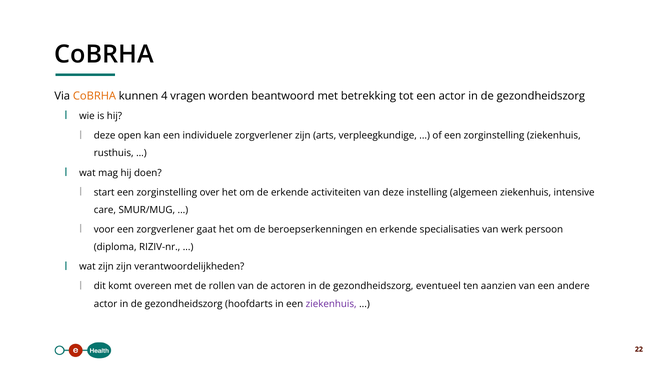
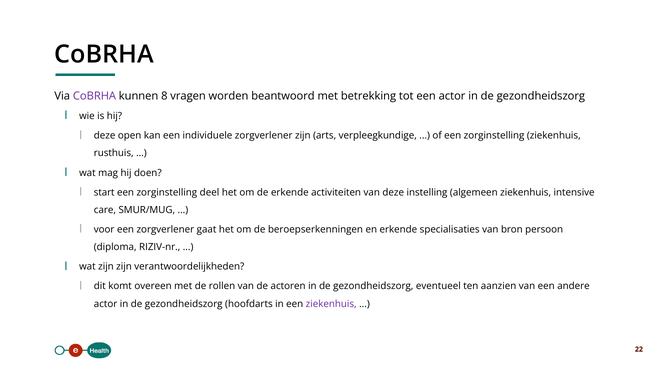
CoBRHA at (95, 96) colour: orange -> purple
4: 4 -> 8
over: over -> deel
werk: werk -> bron
